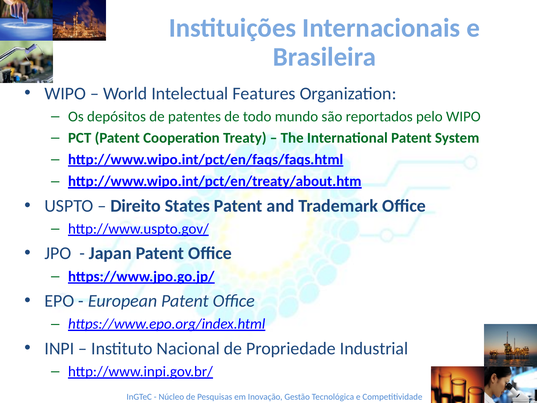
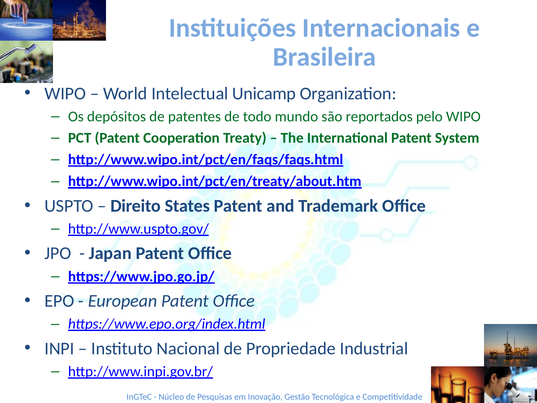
Features: Features -> Unicamp
